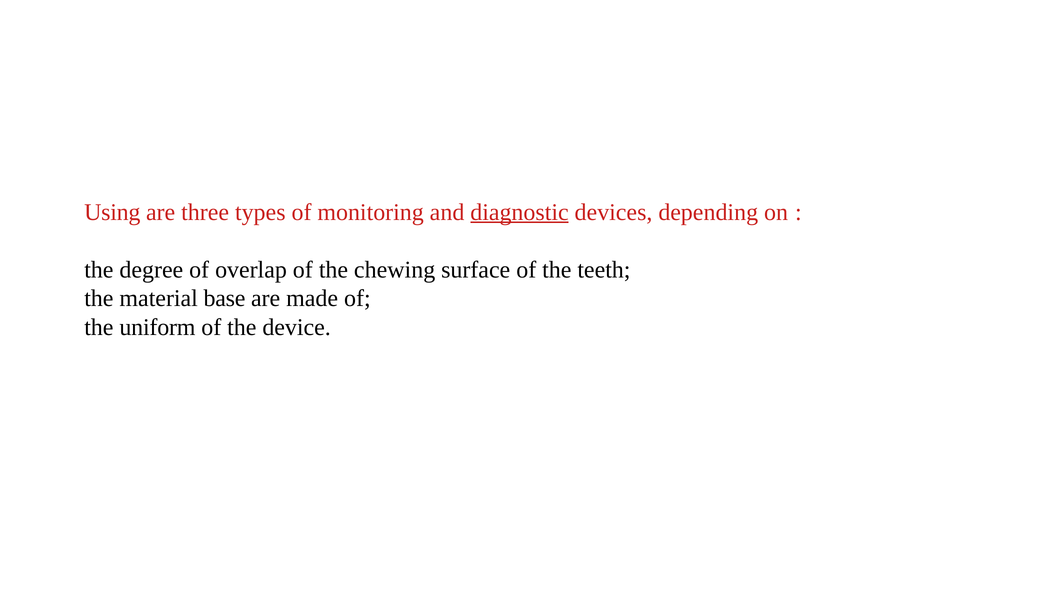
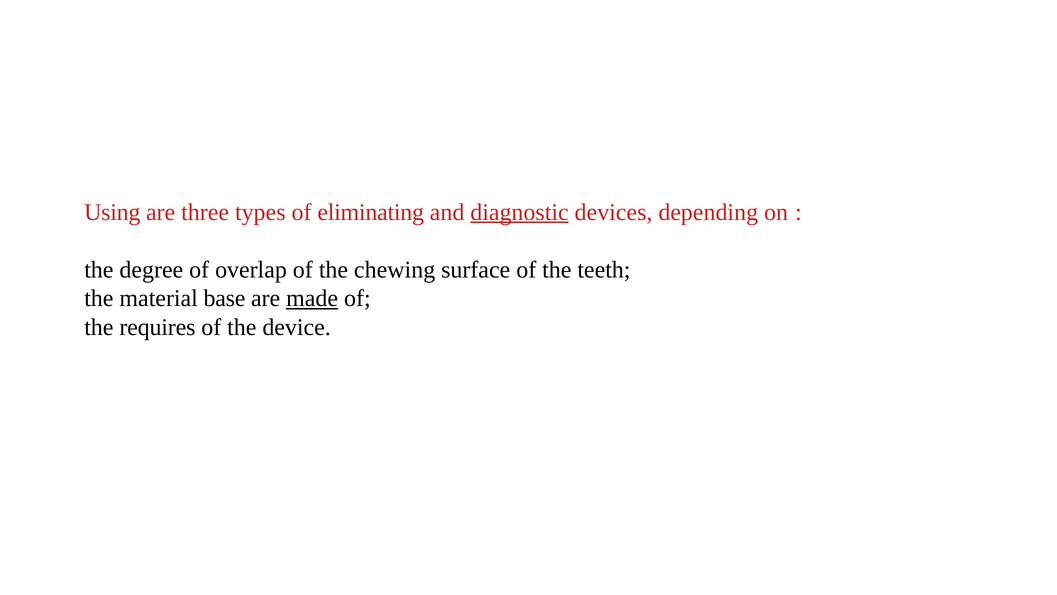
monitoring: monitoring -> eliminating
made underline: none -> present
uniform: uniform -> requires
